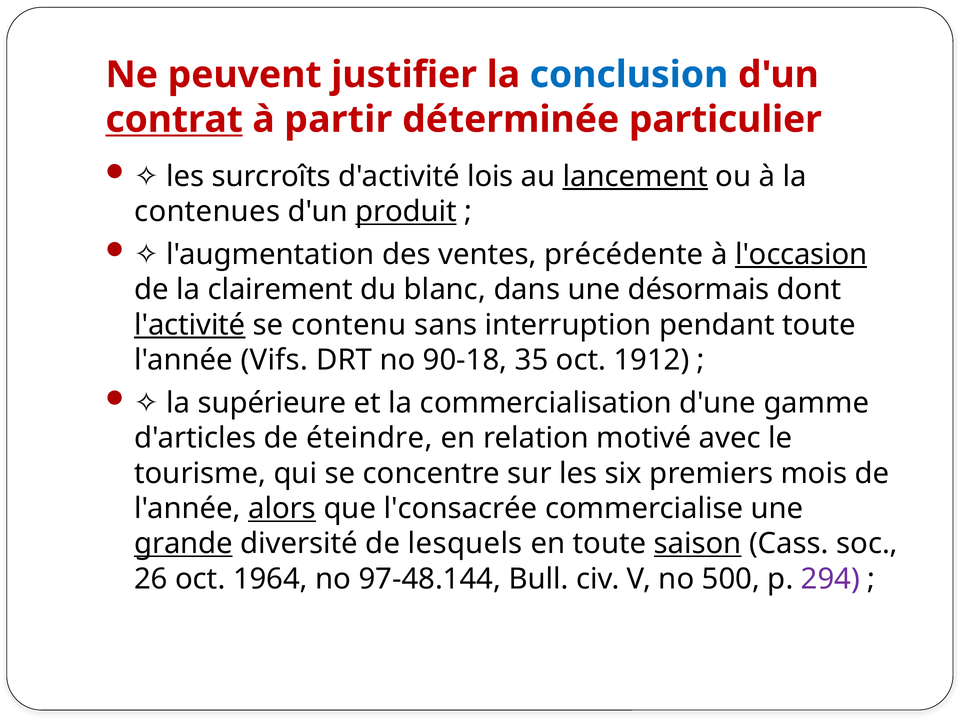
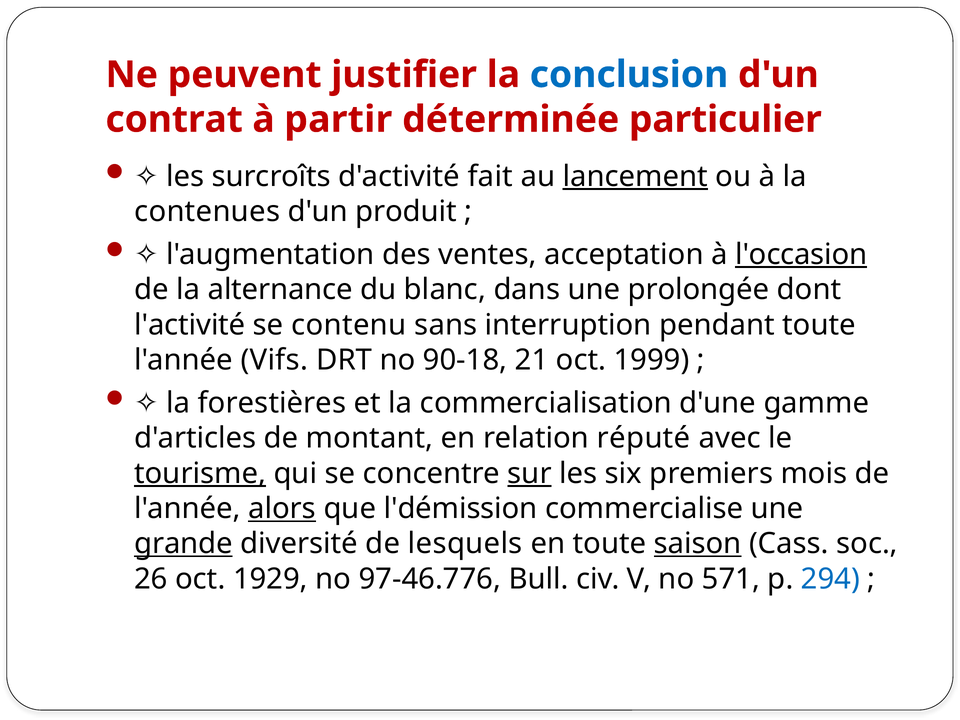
contrat underline: present -> none
lois: lois -> fait
produit underline: present -> none
précédente: précédente -> acceptation
clairement: clairement -> alternance
désormais: désormais -> prolongée
l'activité underline: present -> none
35: 35 -> 21
1912: 1912 -> 1999
supérieure: supérieure -> forestières
éteindre: éteindre -> montant
motivé: motivé -> réputé
tourisme underline: none -> present
sur underline: none -> present
l'consacrée: l'consacrée -> l'démission
1964: 1964 -> 1929
97-48.144: 97-48.144 -> 97-46.776
500: 500 -> 571
294 colour: purple -> blue
